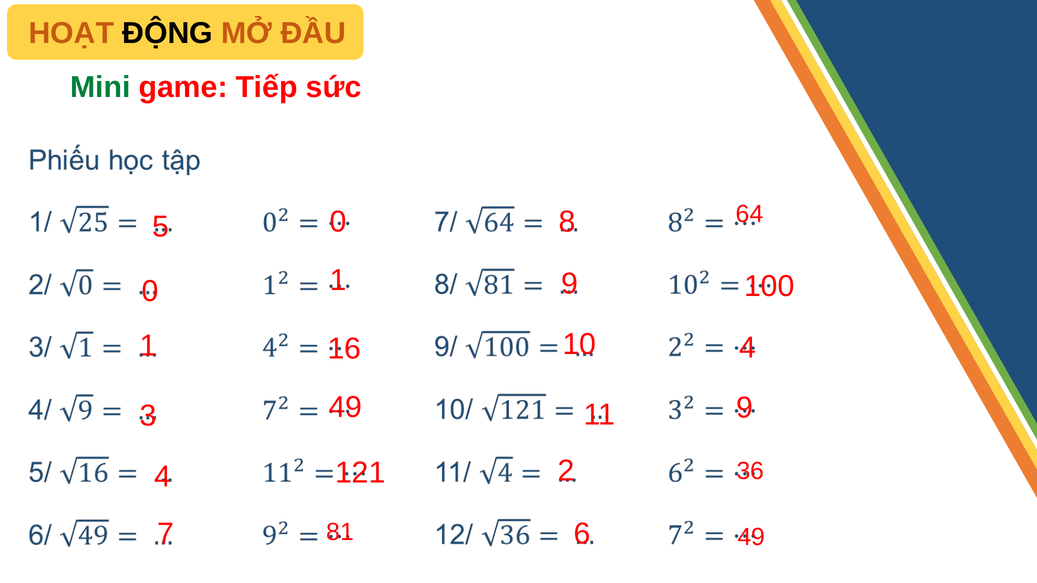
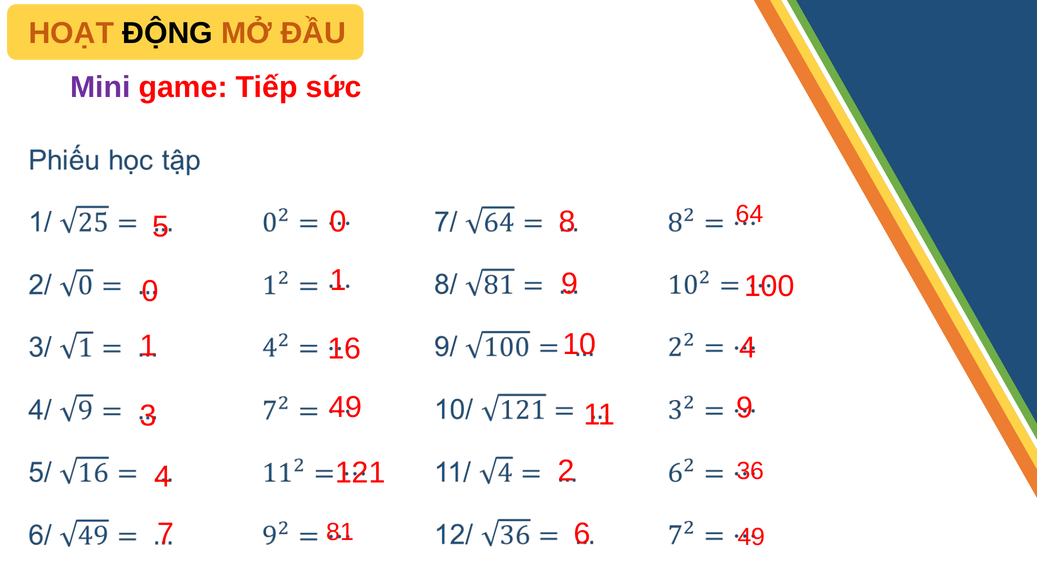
Mini colour: green -> purple
